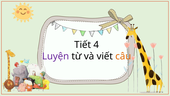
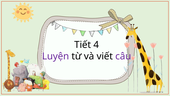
câu colour: orange -> purple
